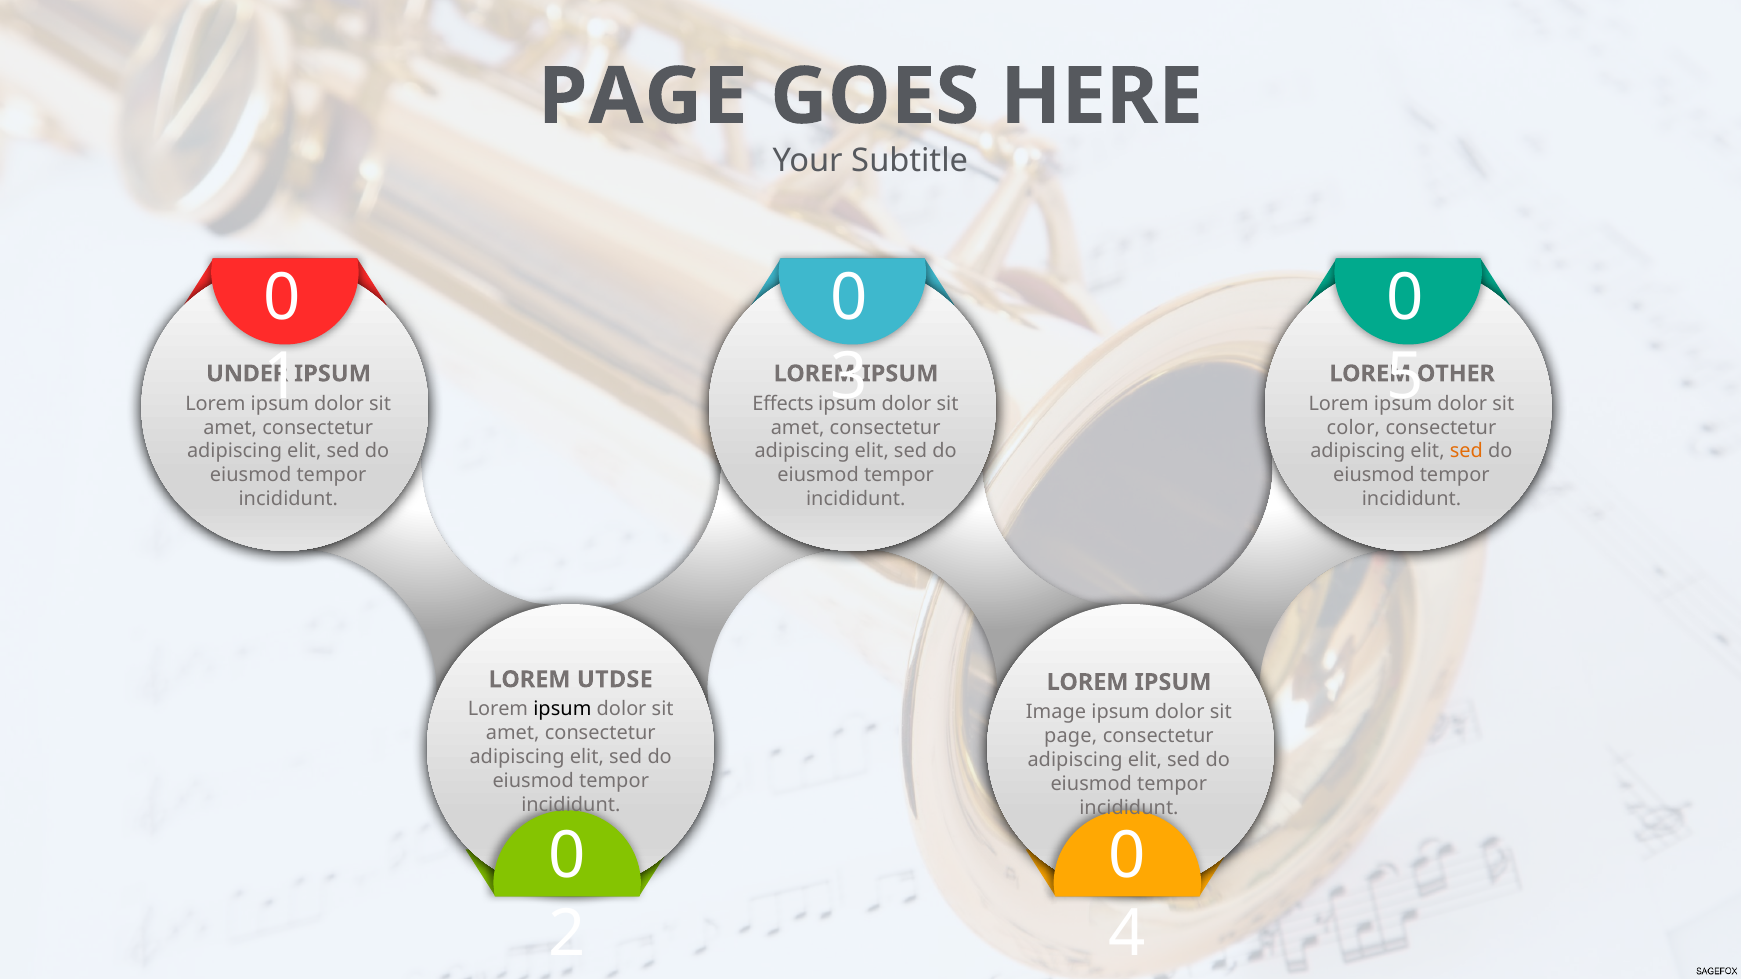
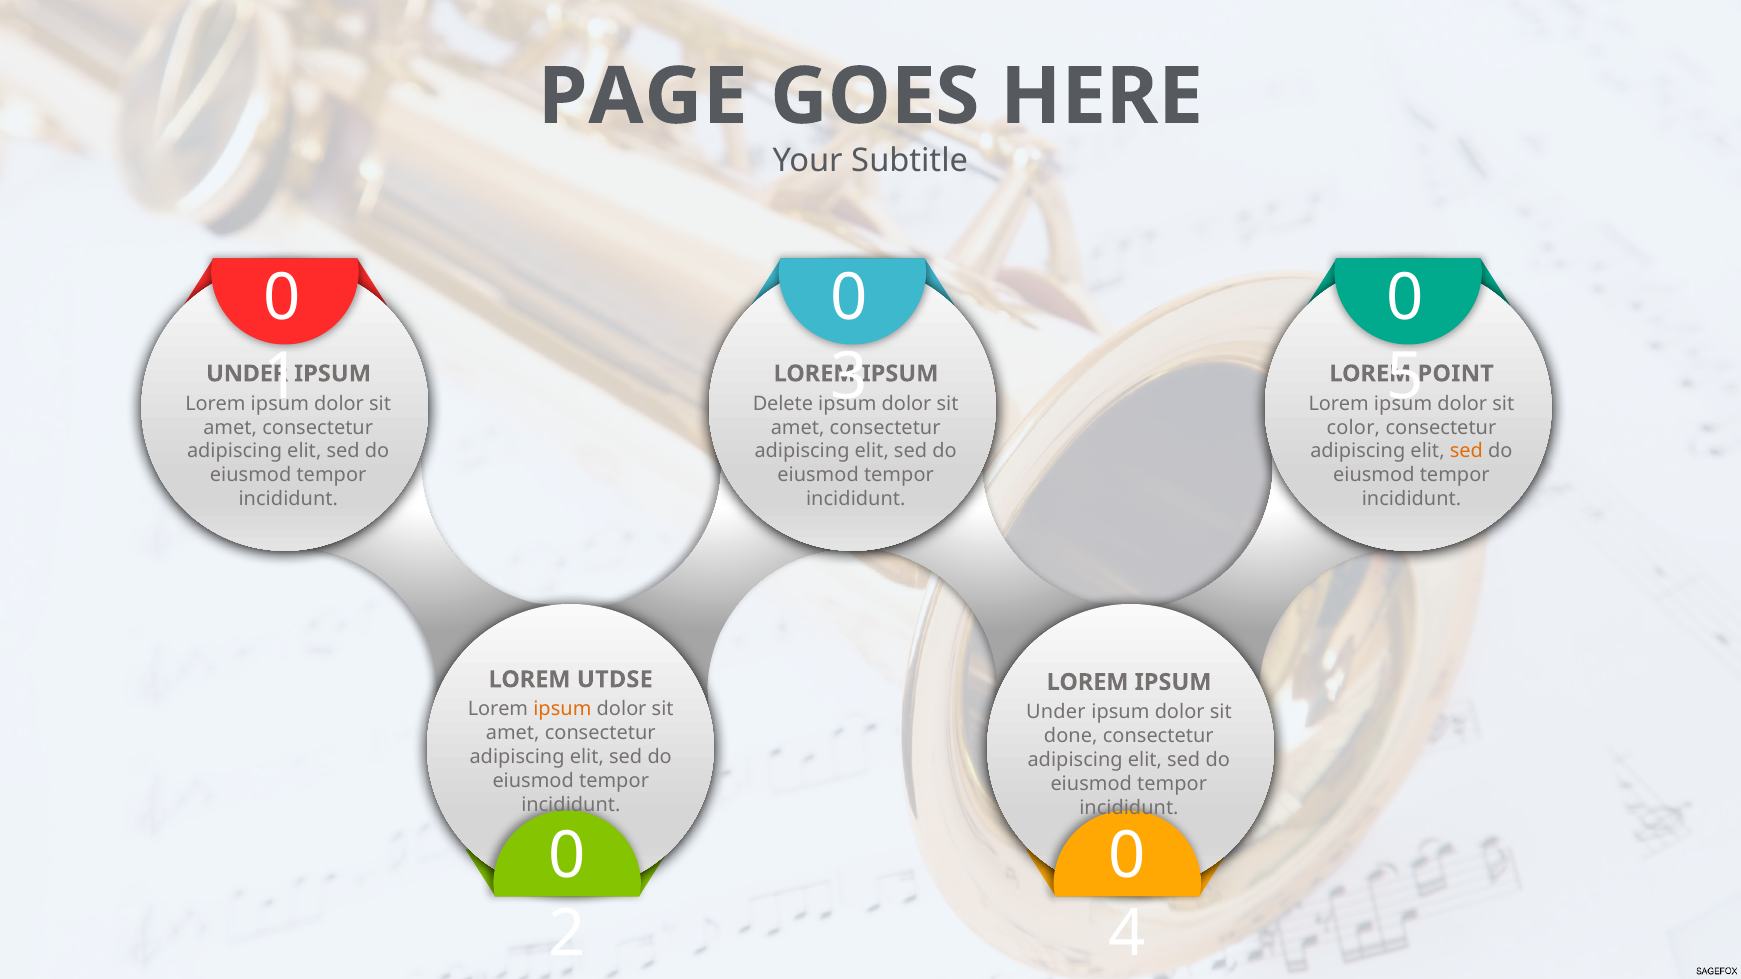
OTHER: OTHER -> POINT
Effects: Effects -> Delete
ipsum at (562, 710) colour: black -> orange
Image at (1056, 712): Image -> Under
page at (1071, 736): page -> done
